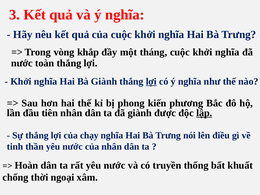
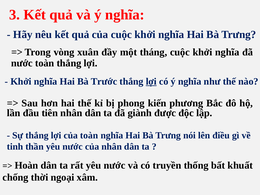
khắp: khắp -> xuân
Bà Giành: Giành -> Trước
lập underline: present -> none
của chạy: chạy -> toàn
